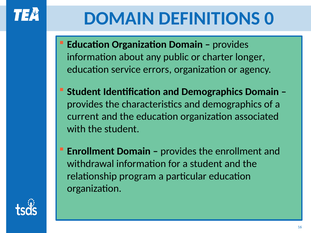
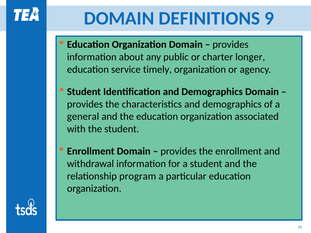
0: 0 -> 9
errors: errors -> timely
current: current -> general
